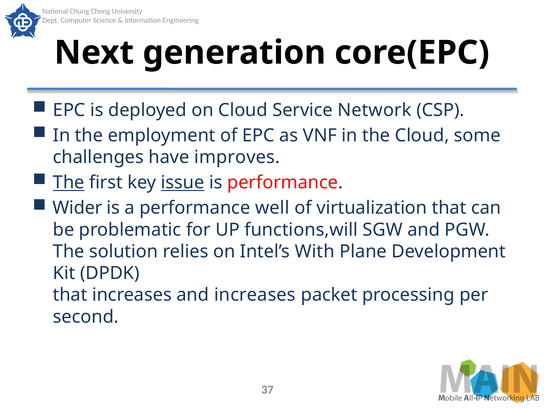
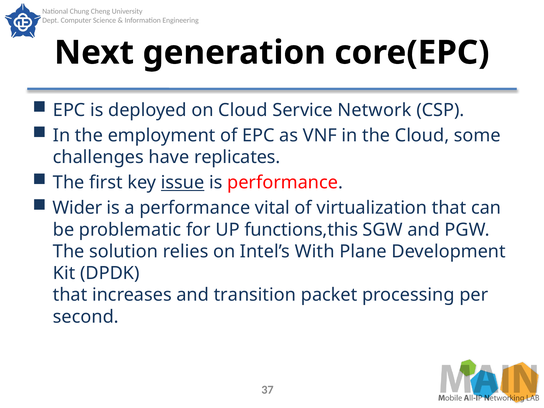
improves: improves -> replicates
The at (69, 183) underline: present -> none
well: well -> vital
functions,will: functions,will -> functions,this
and increases: increases -> transition
